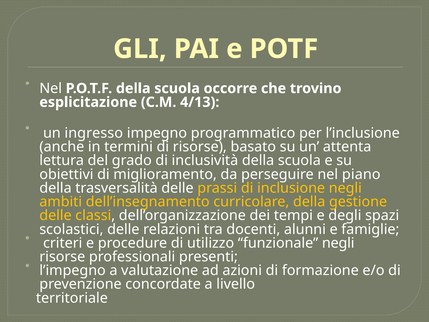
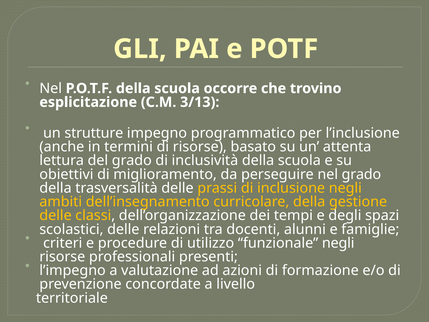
4/13: 4/13 -> 3/13
ingresso: ingresso -> strutture
nel piano: piano -> grado
